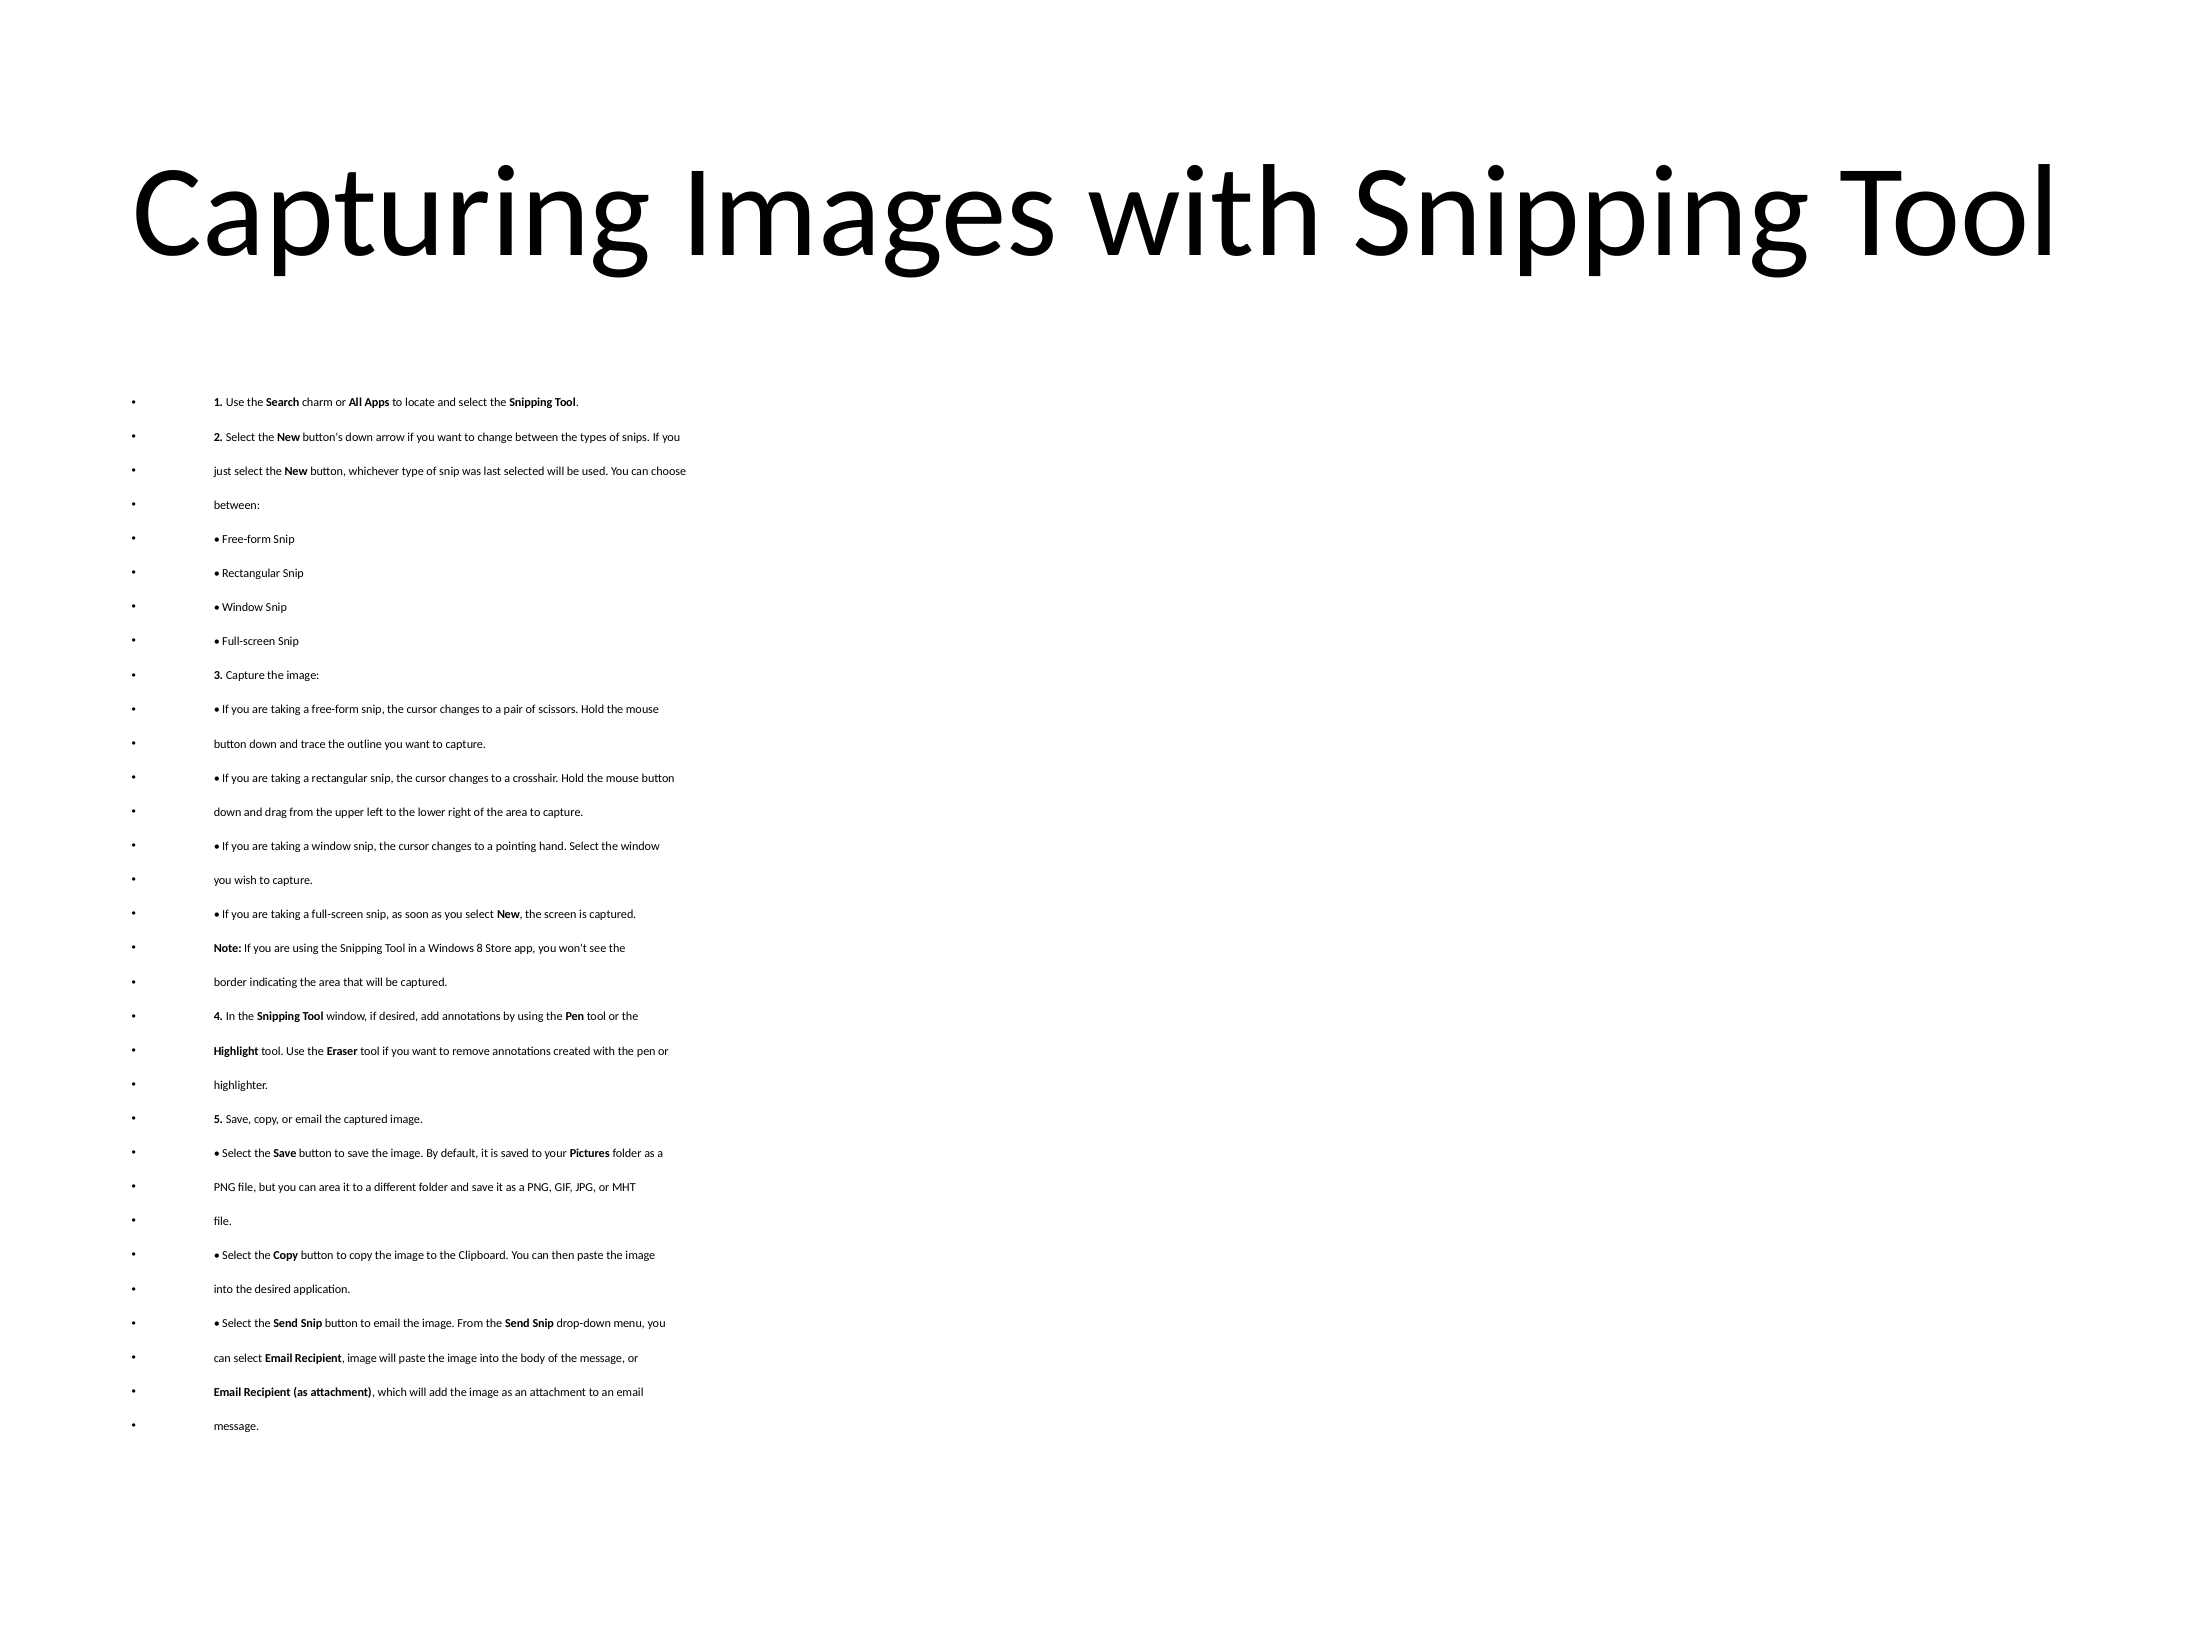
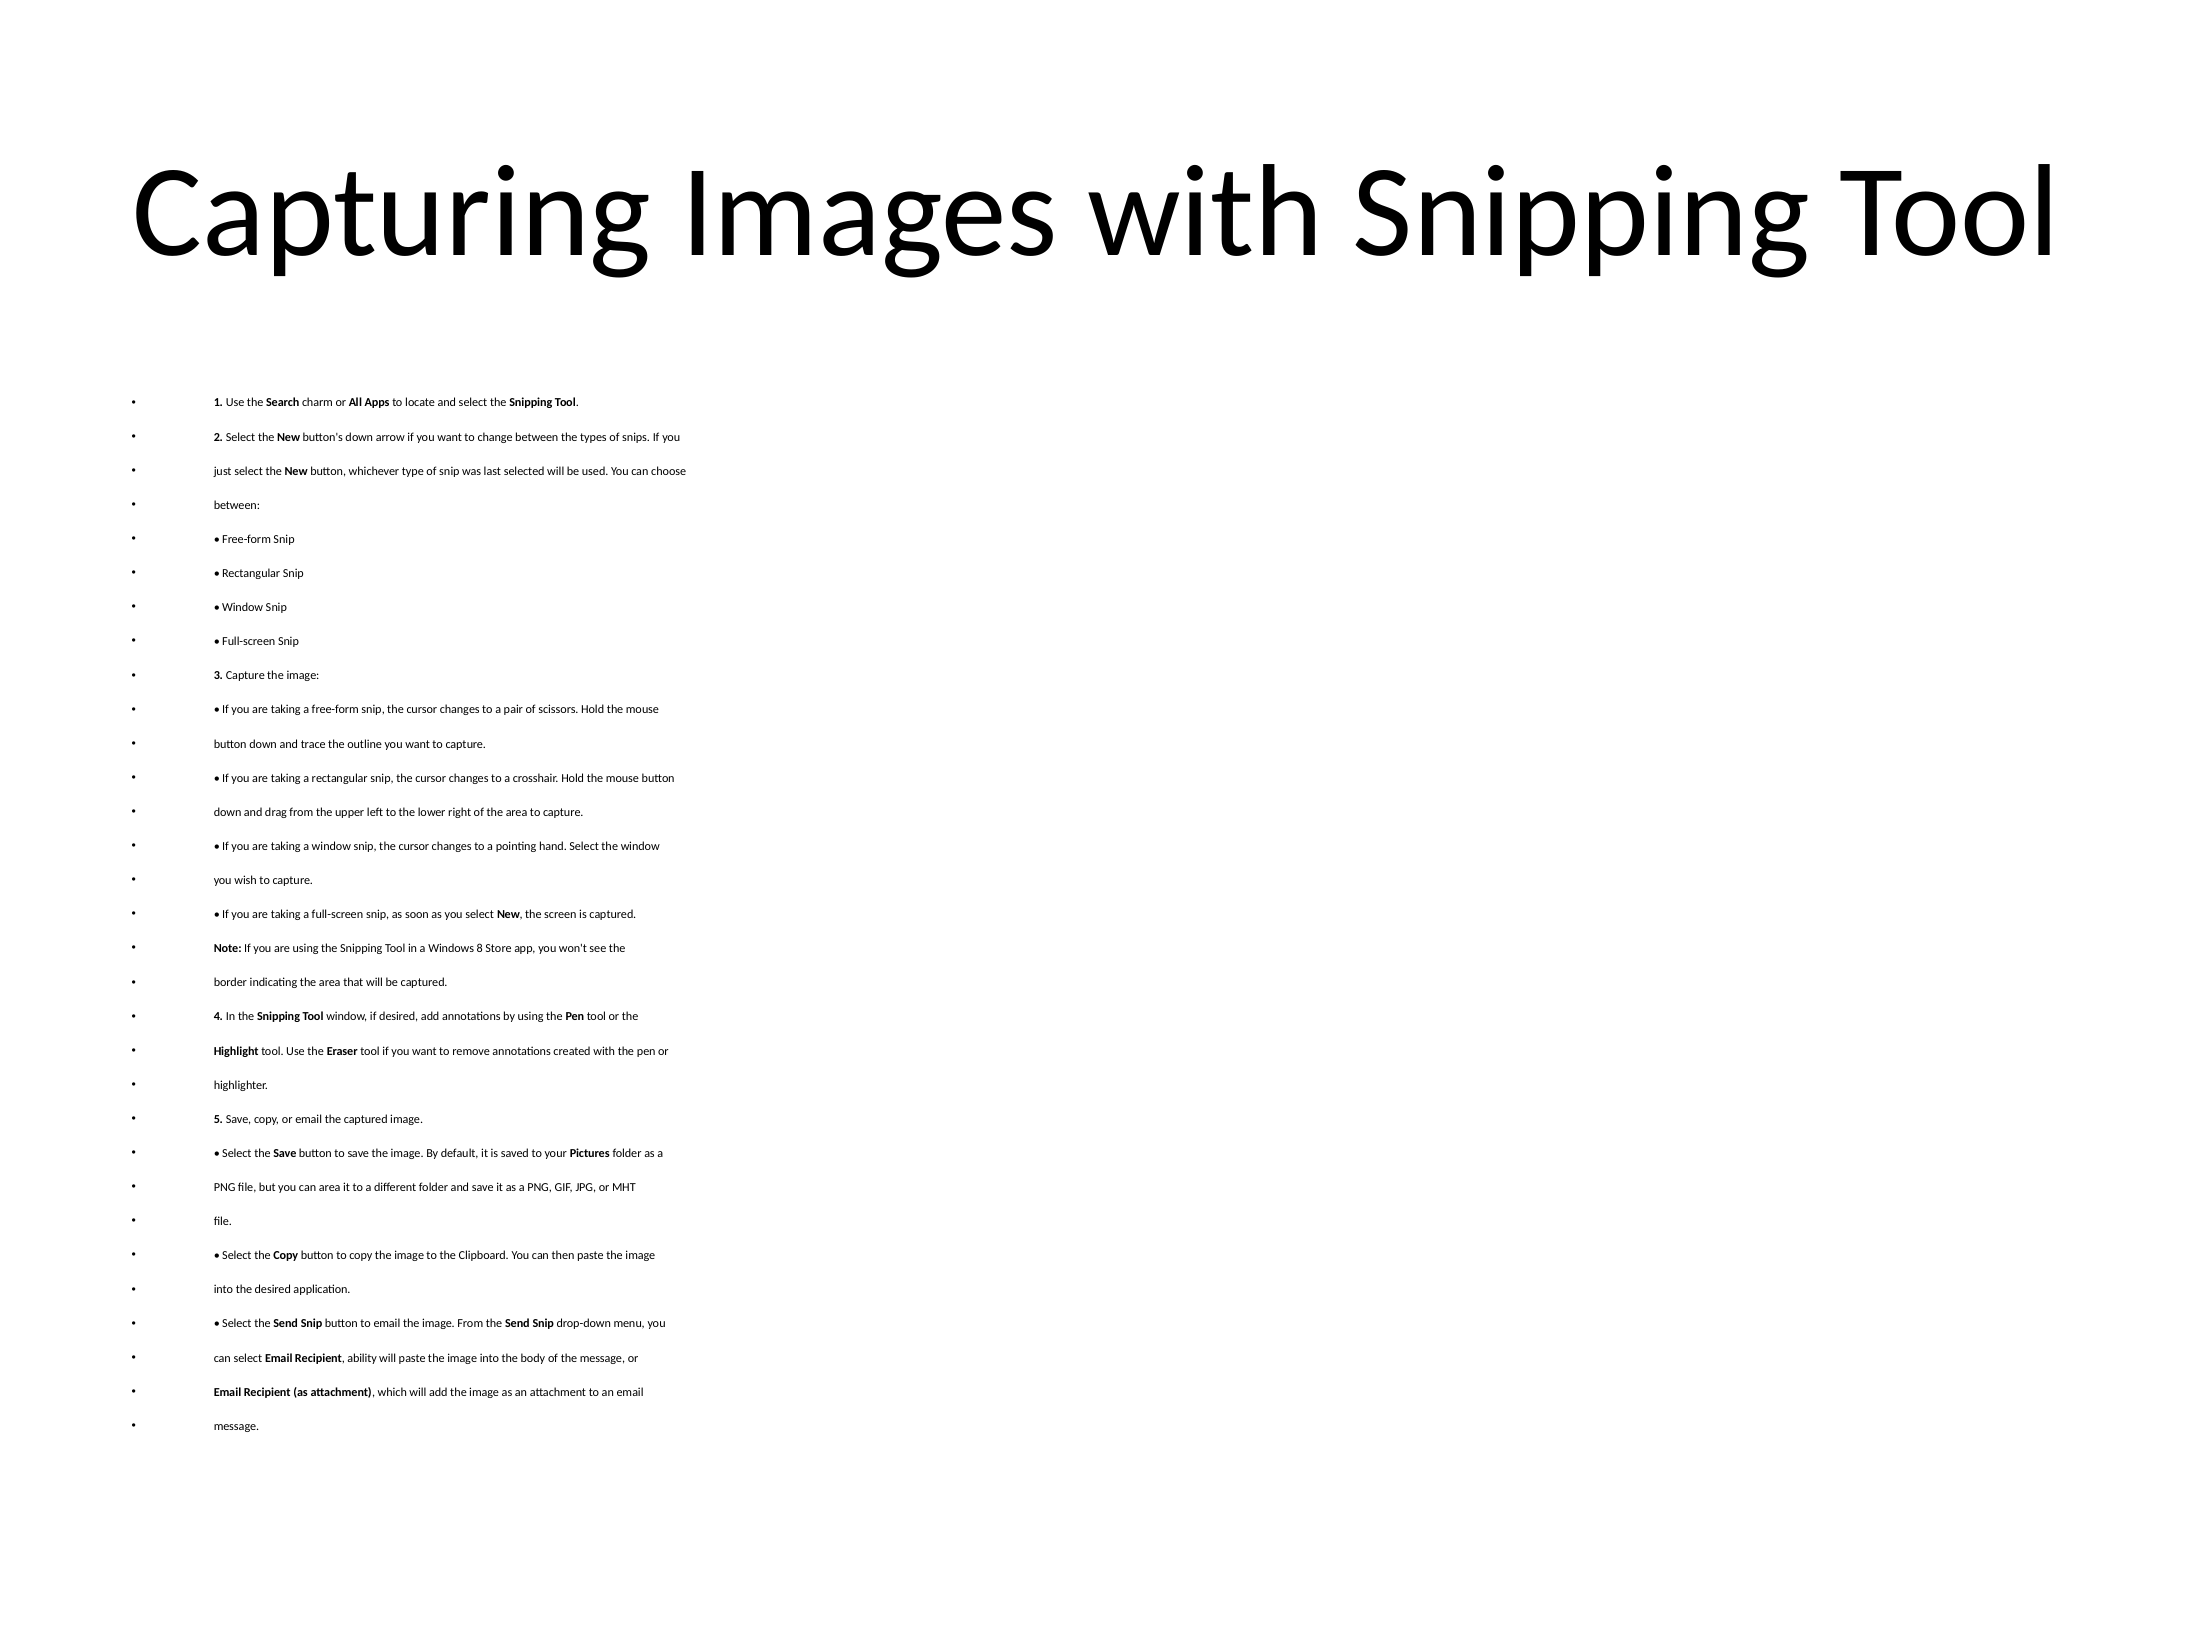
Recipient image: image -> ability
